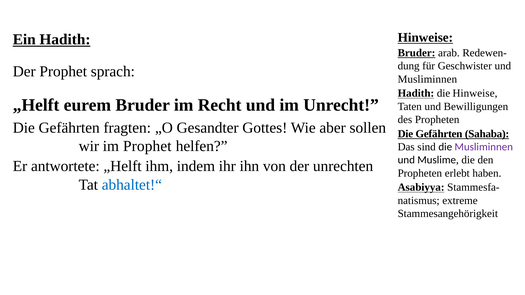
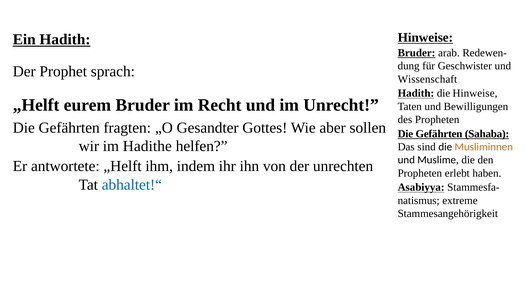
Musliminnen at (427, 79): Musliminnen -> Wissenschaft
im Prophet: Prophet -> Hadithe
Musliminnen at (484, 147) colour: purple -> orange
